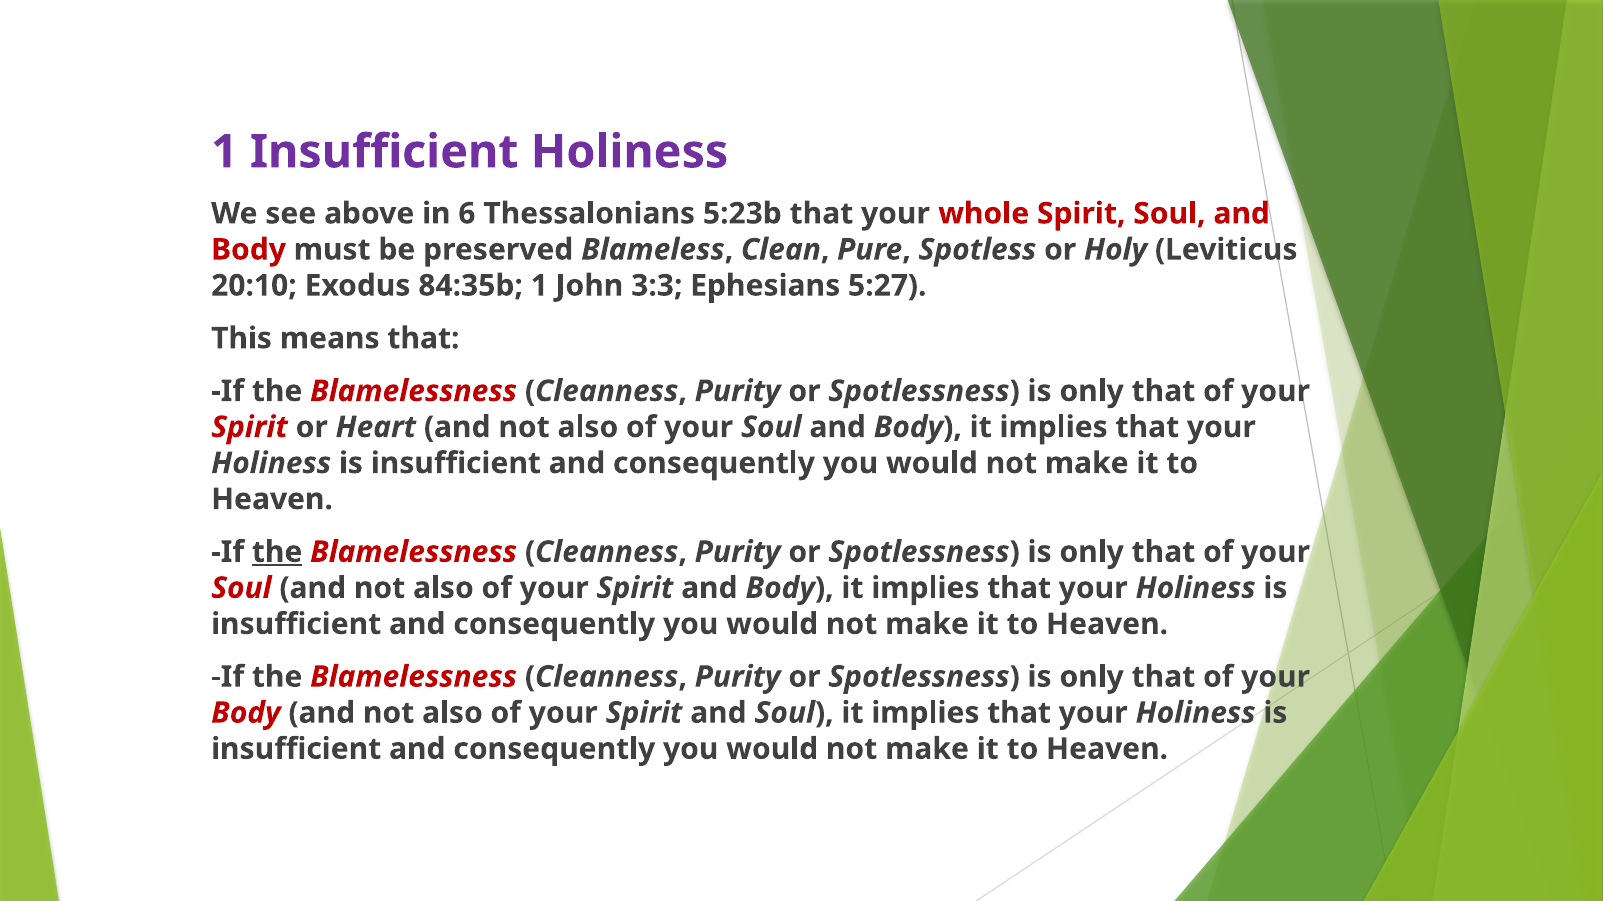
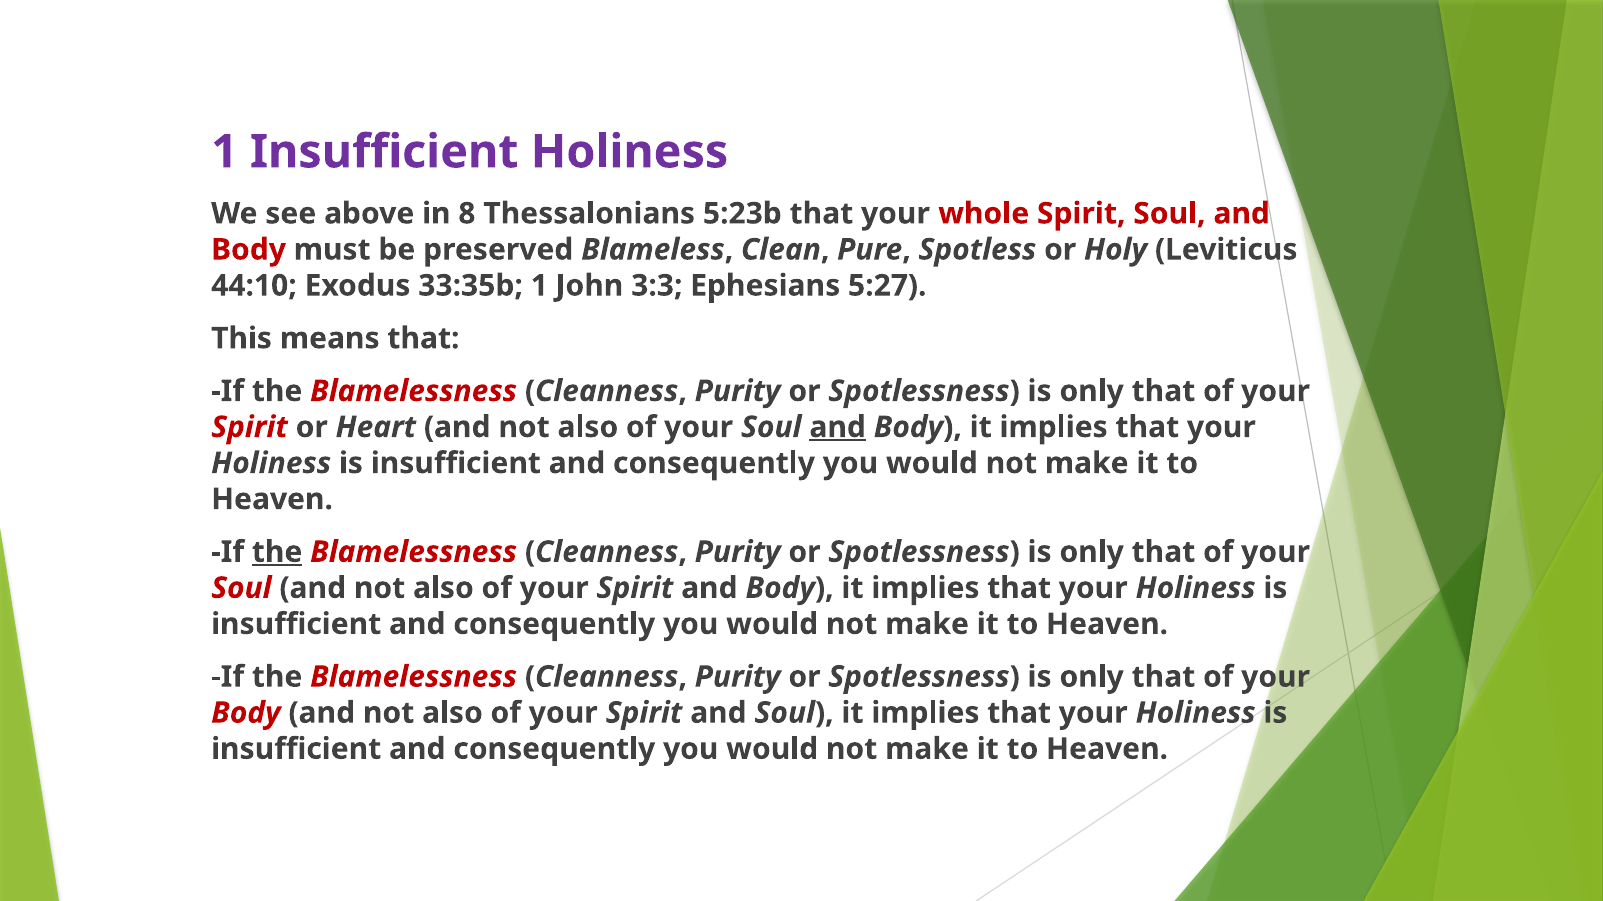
6: 6 -> 8
20:10: 20:10 -> 44:10
84:35b: 84:35b -> 33:35b
and at (838, 427) underline: none -> present
